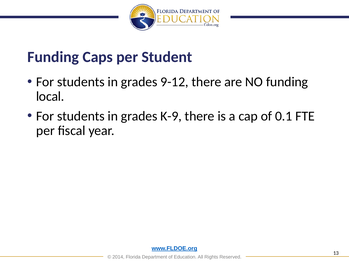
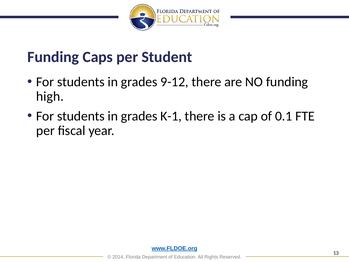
local: local -> high
K-9: K-9 -> K-1
